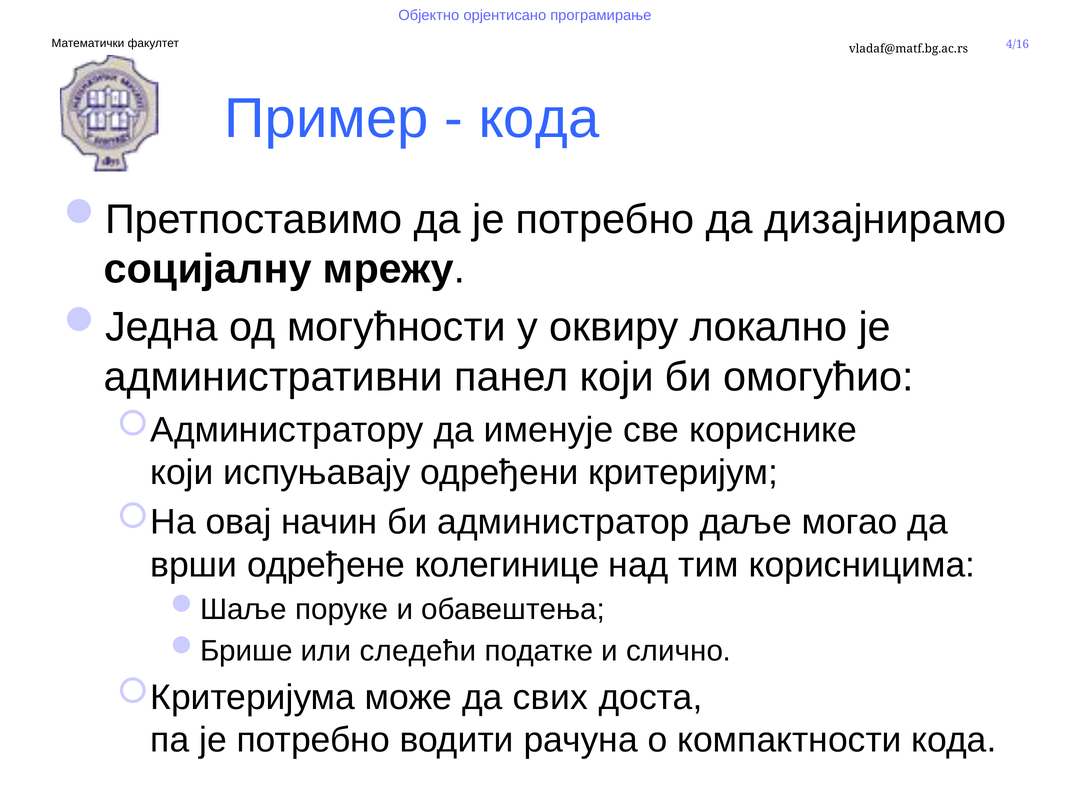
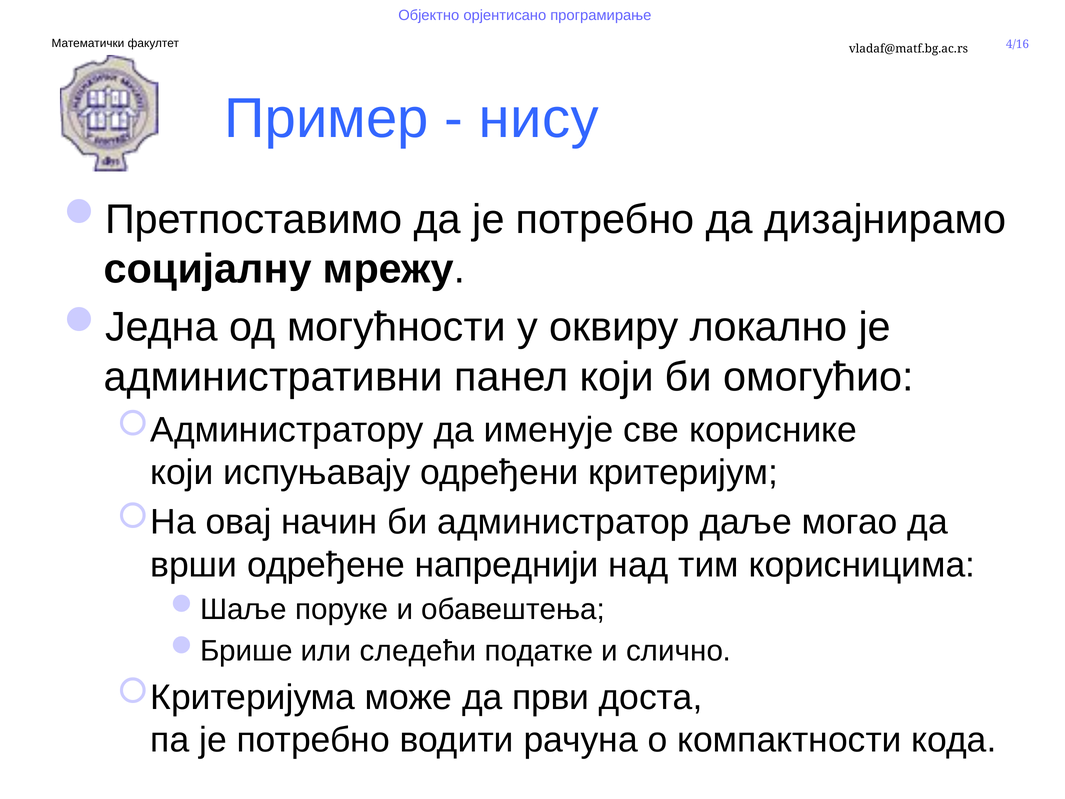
кода at (539, 118): кода -> нису
колегинице: колегинице -> напреднији
свих: свих -> први
